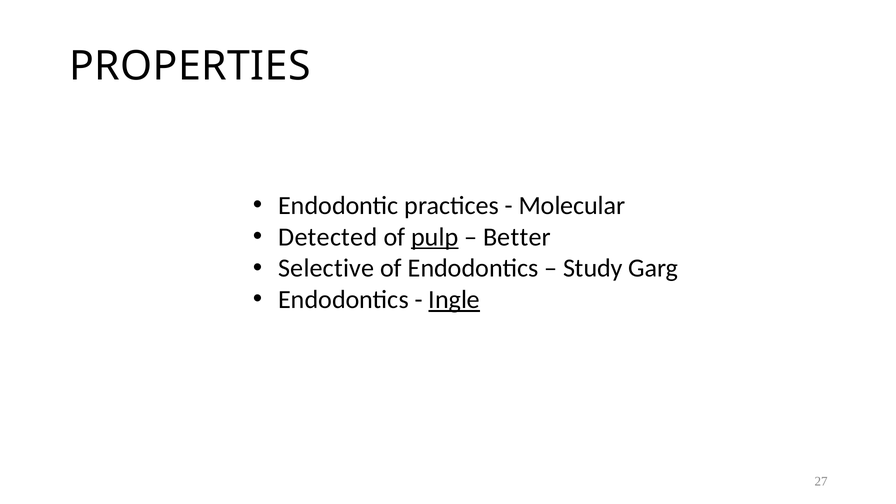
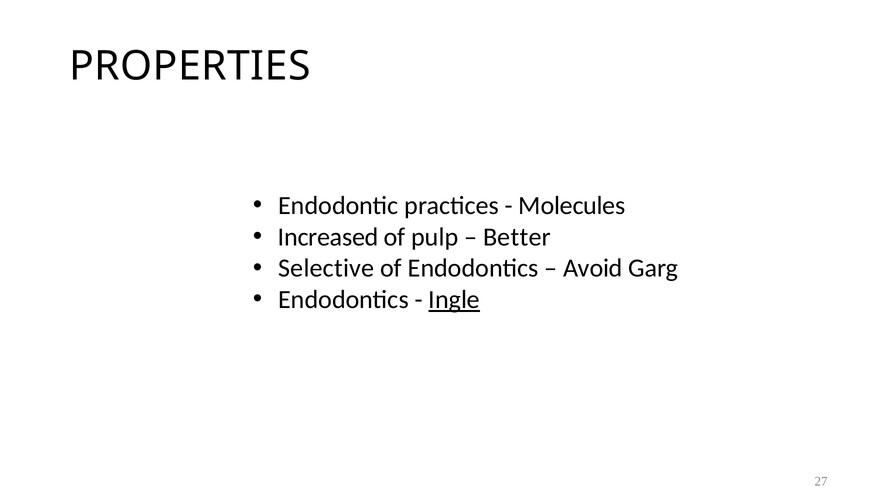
Molecular: Molecular -> Molecules
Detected: Detected -> Increased
pulp underline: present -> none
Study: Study -> Avoid
